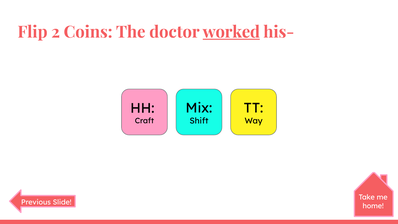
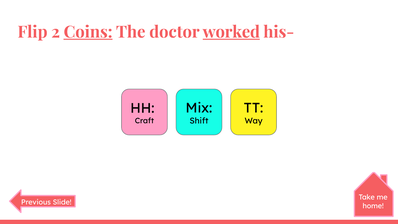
Coins underline: none -> present
